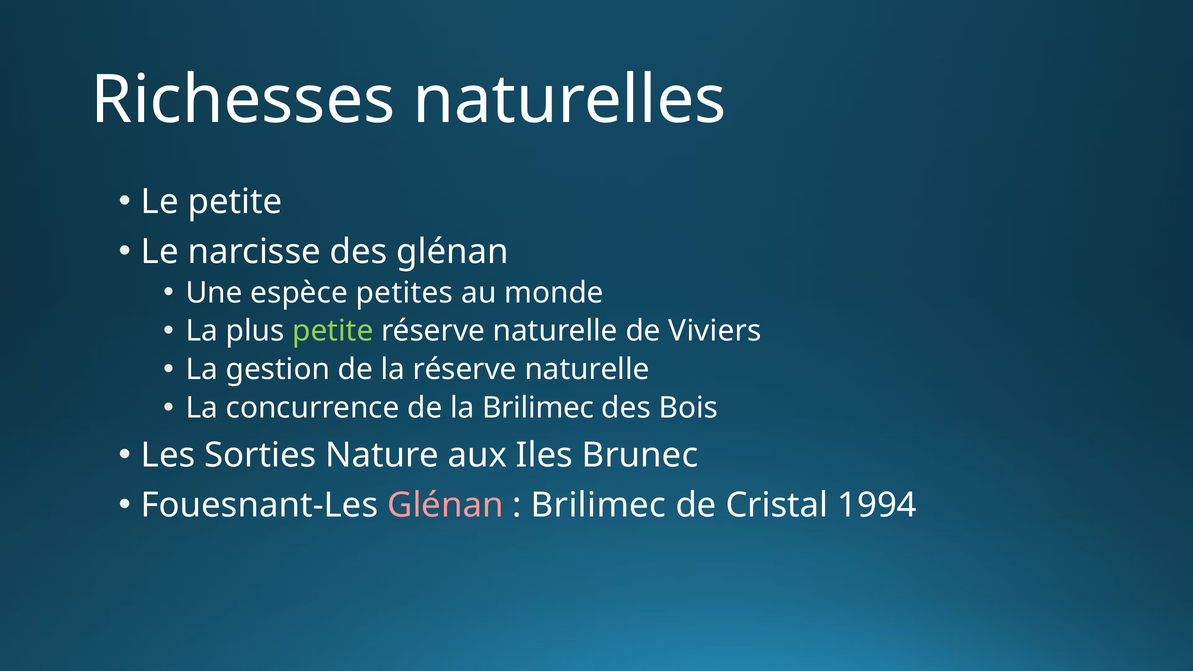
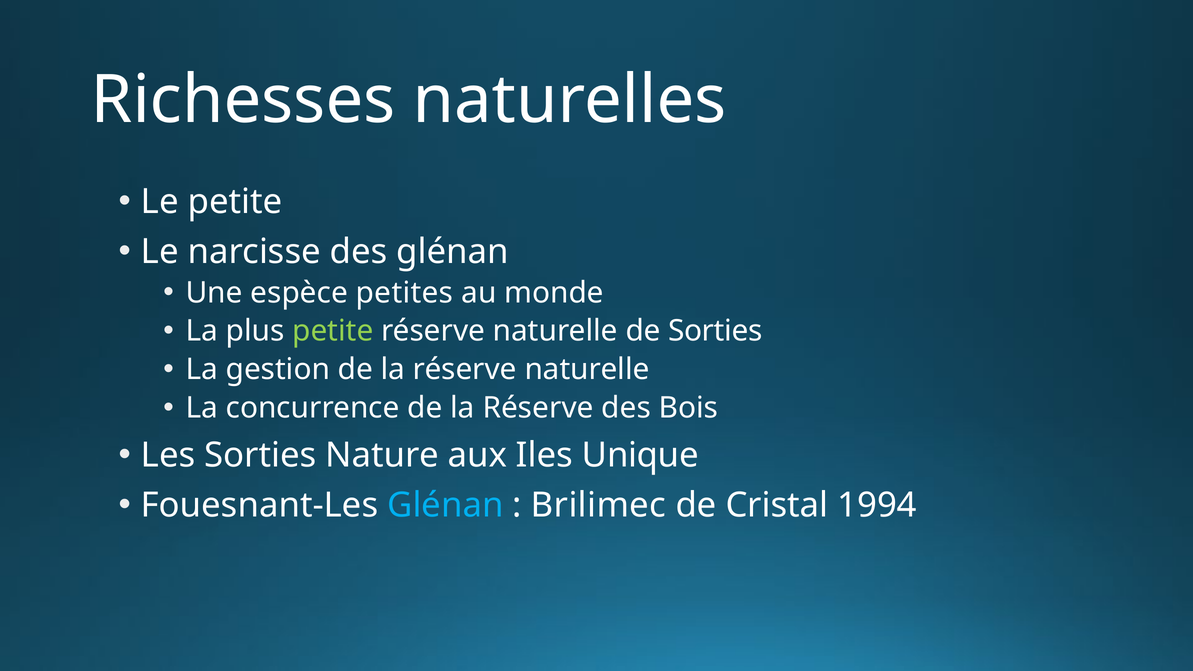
de Viviers: Viviers -> Sorties
concurrence de la Brilimec: Brilimec -> Réserve
Brunec: Brunec -> Unique
Glénan at (445, 505) colour: pink -> light blue
